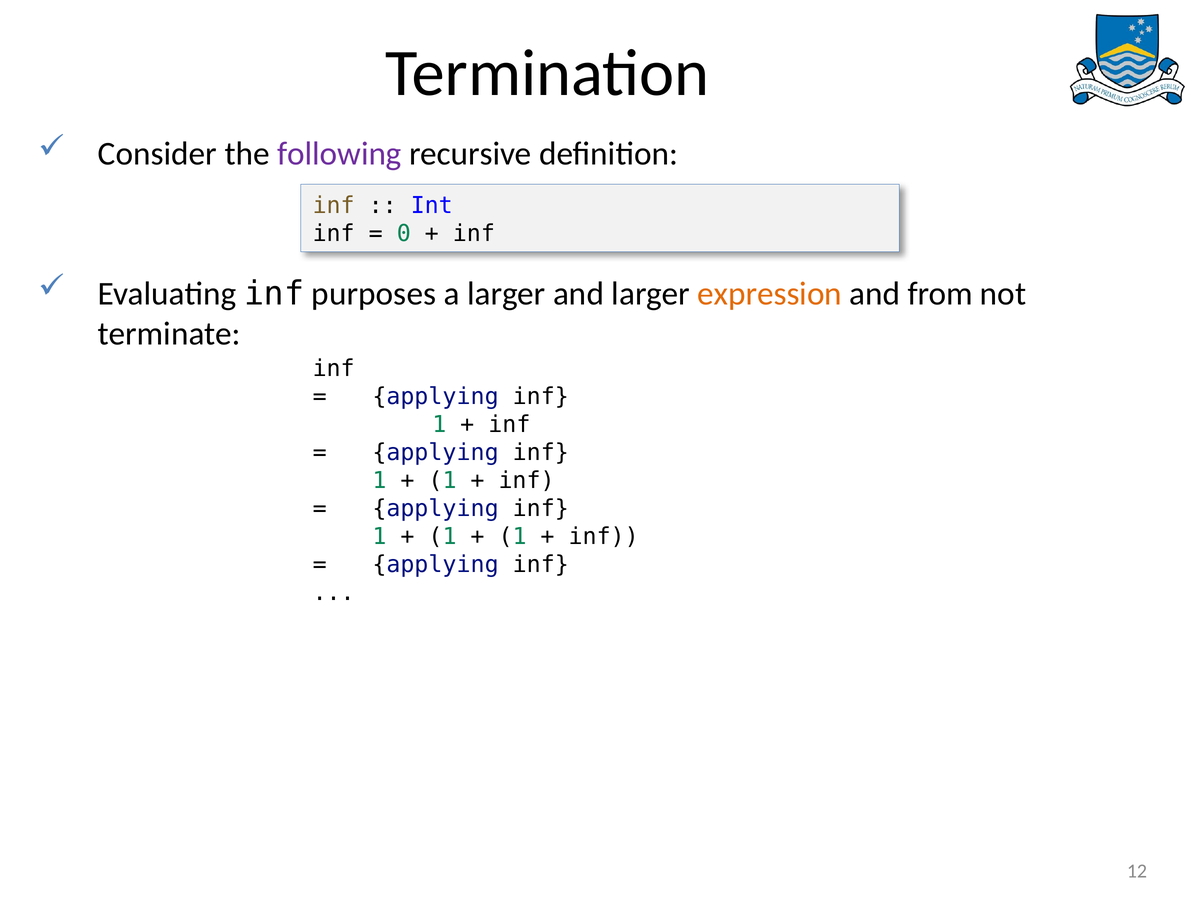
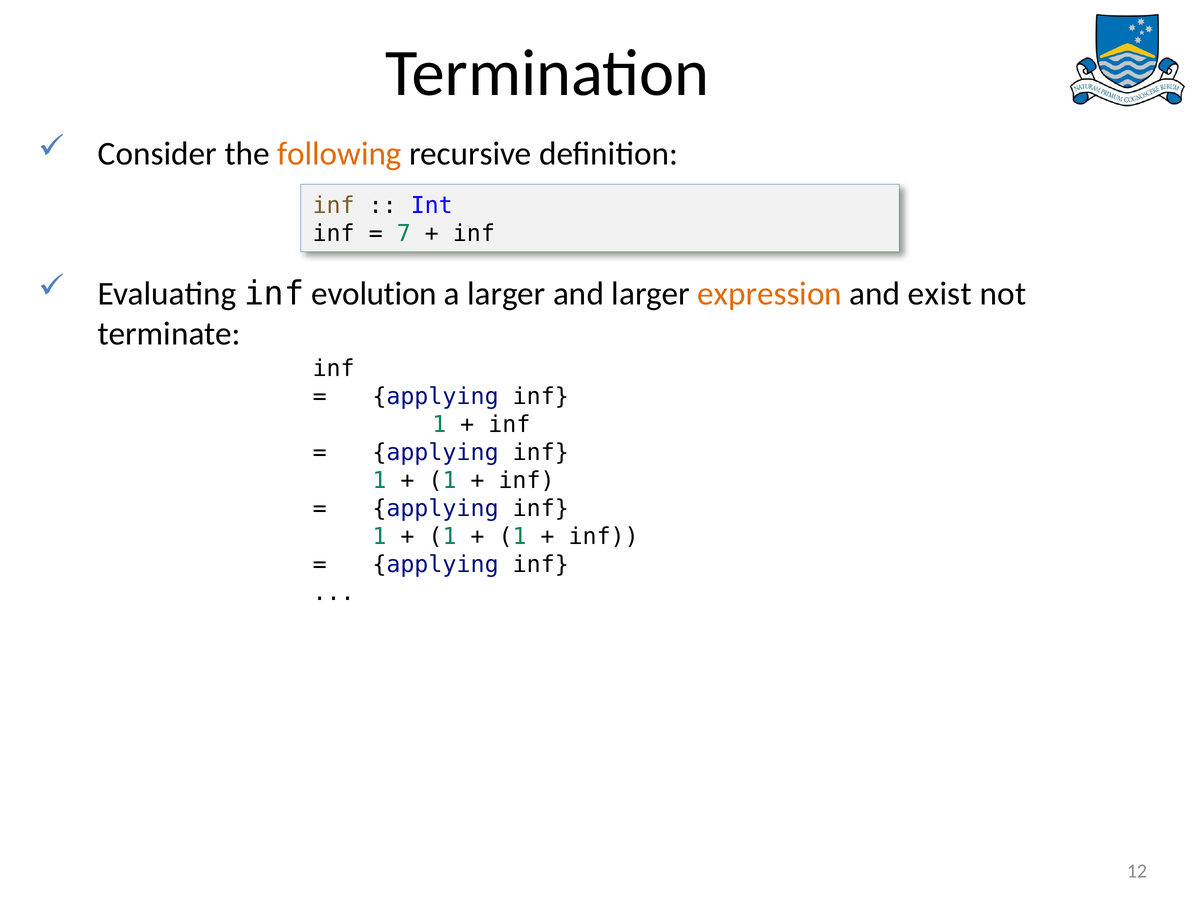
following colour: purple -> orange
0: 0 -> 7
purposes: purposes -> evolution
from: from -> exist
